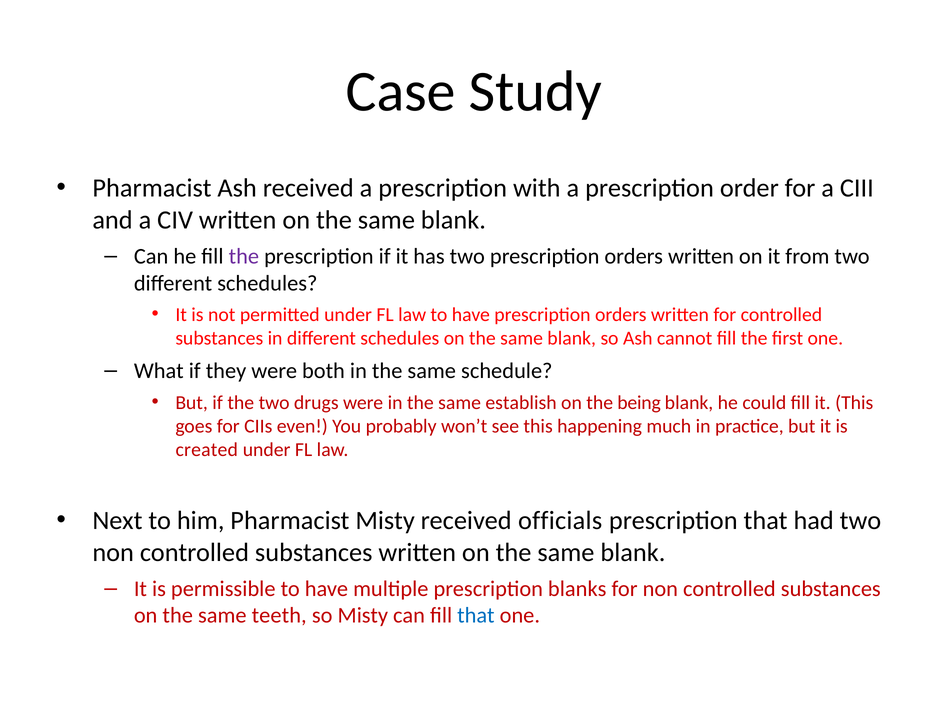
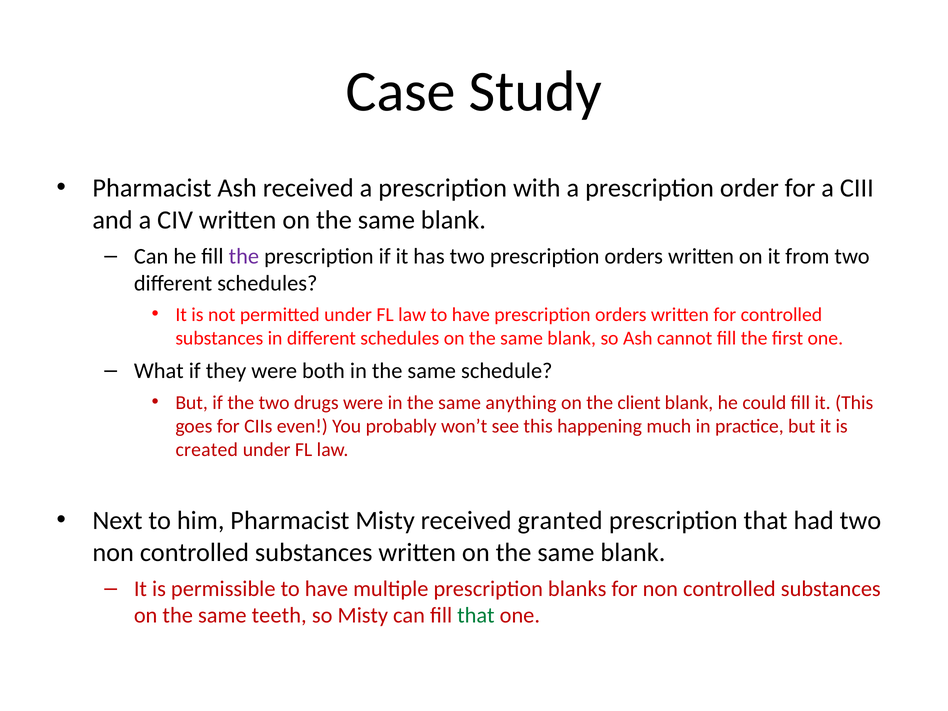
establish: establish -> anything
being: being -> client
officials: officials -> granted
that at (476, 616) colour: blue -> green
